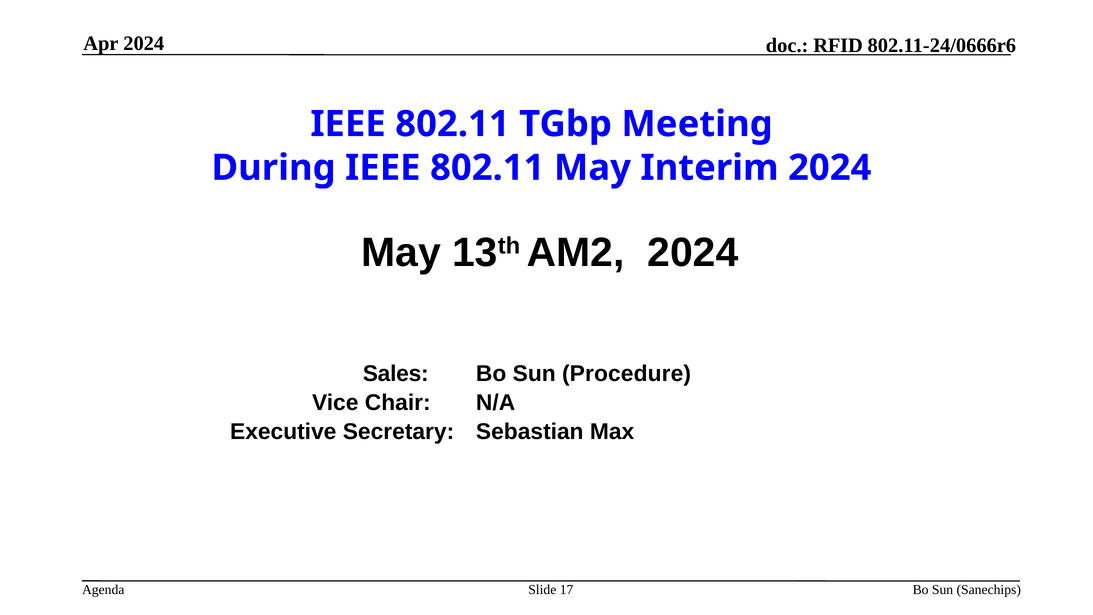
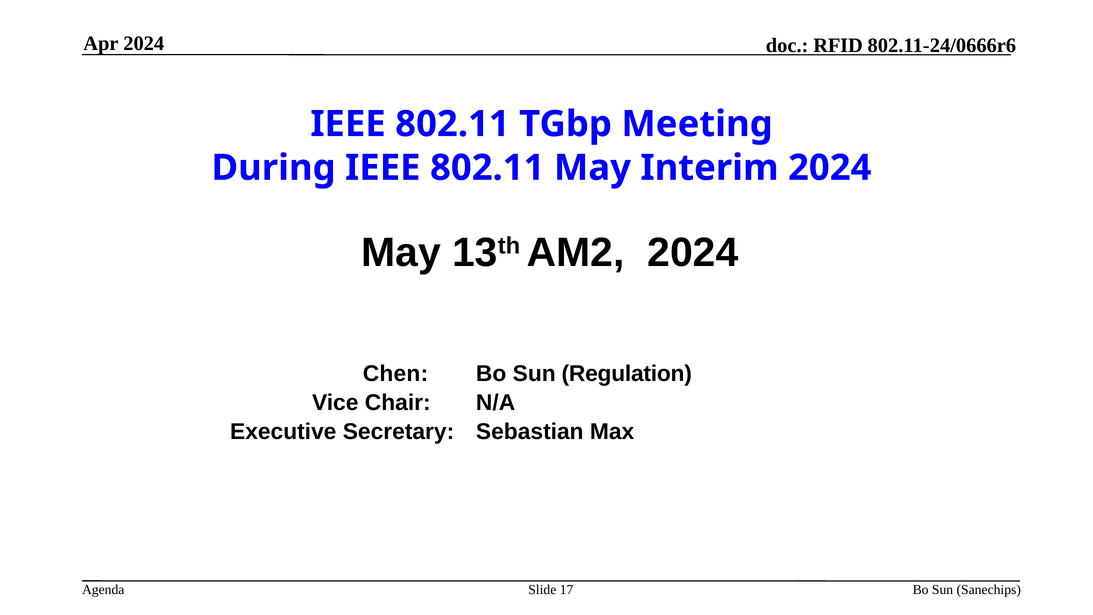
Sales: Sales -> Chen
Procedure: Procedure -> Regulation
